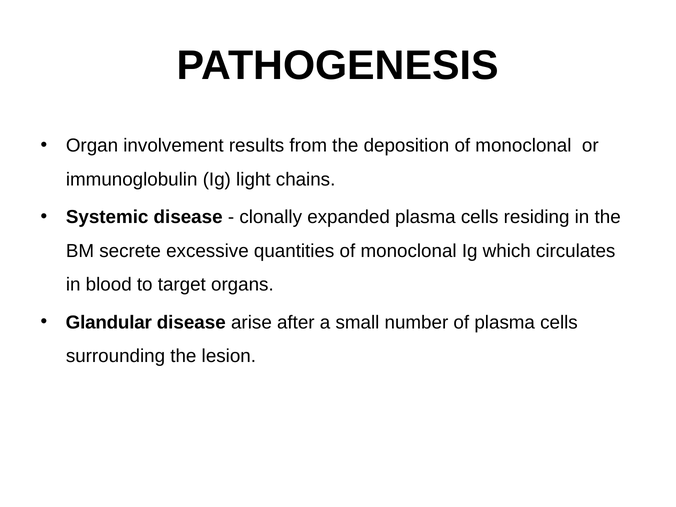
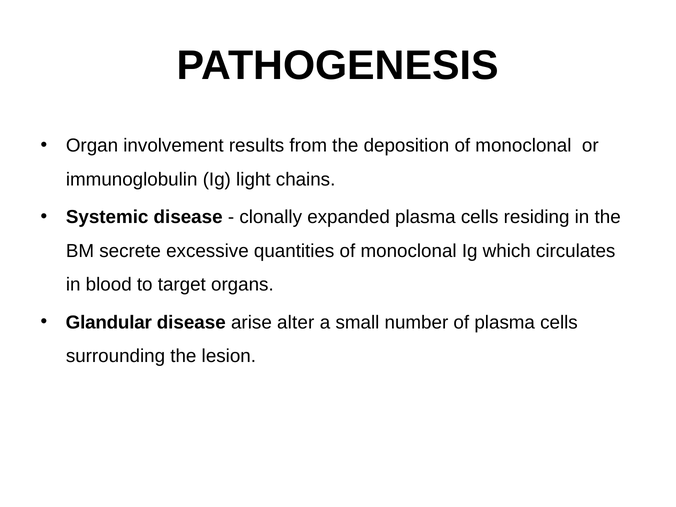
after: after -> alter
